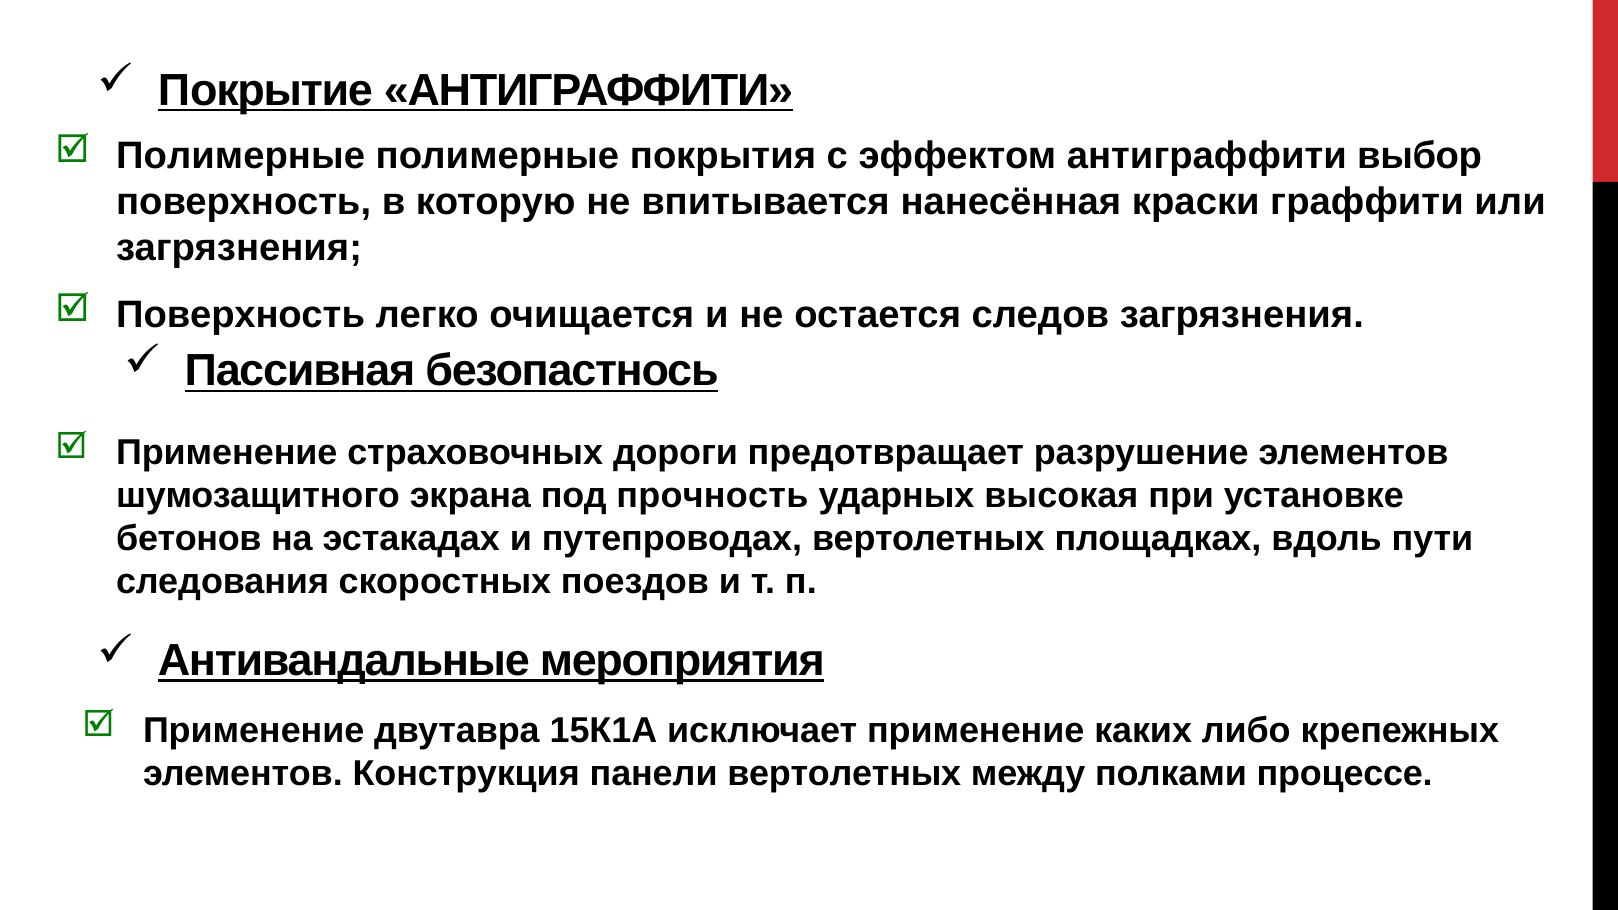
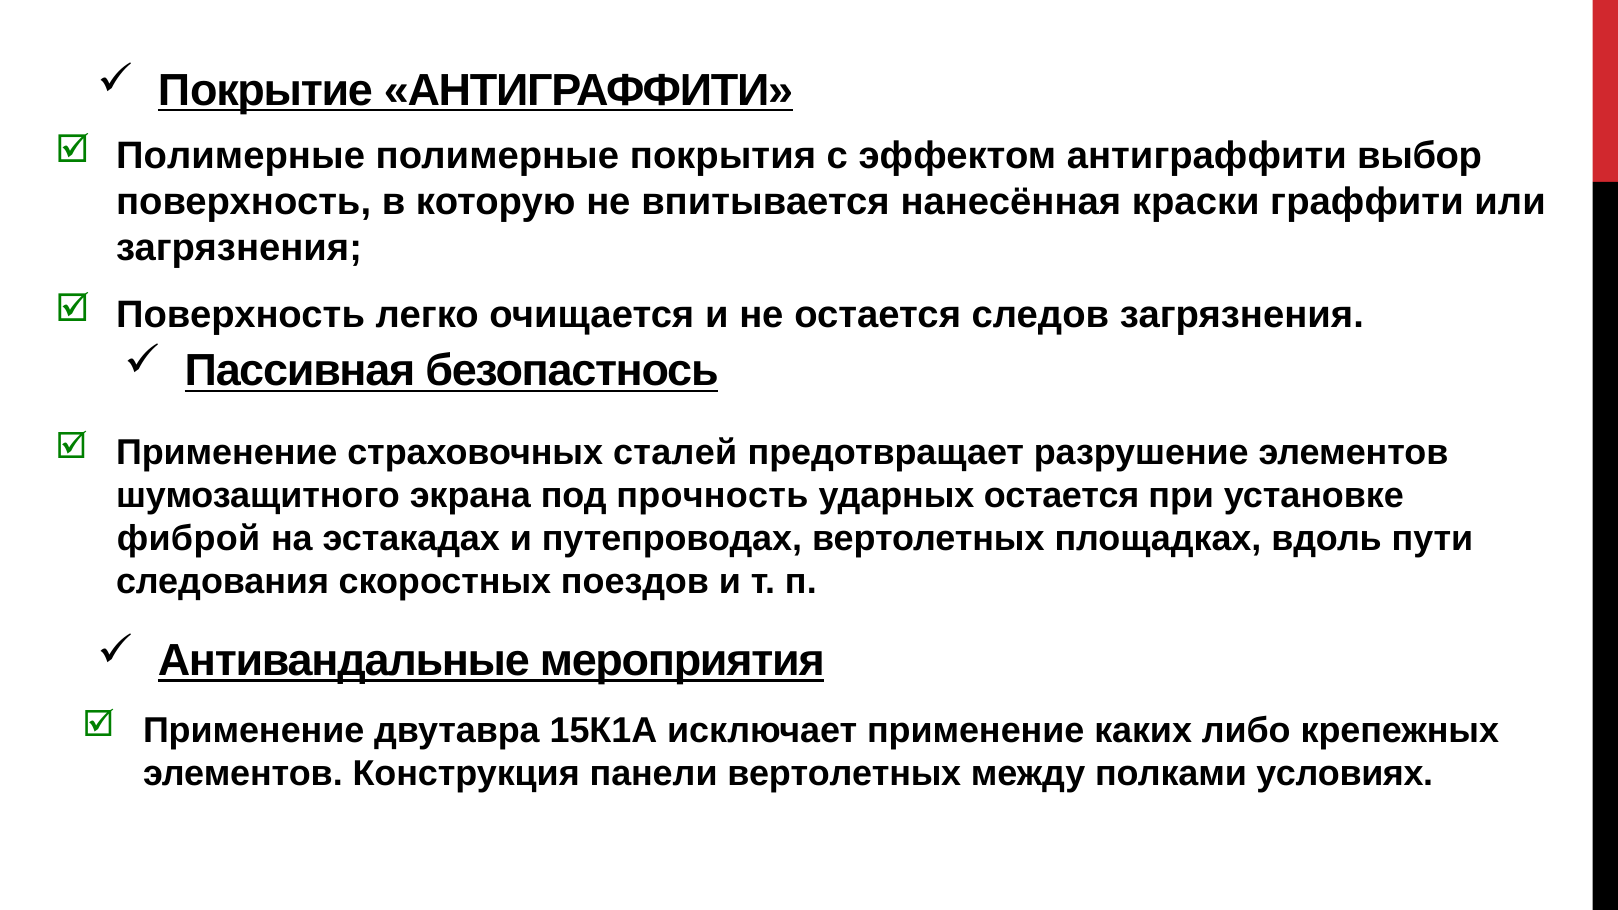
дороги: дороги -> сталей
ударных высокая: высокая -> остается
бетонов: бетонов -> фиброй
процессе: процессе -> условиях
